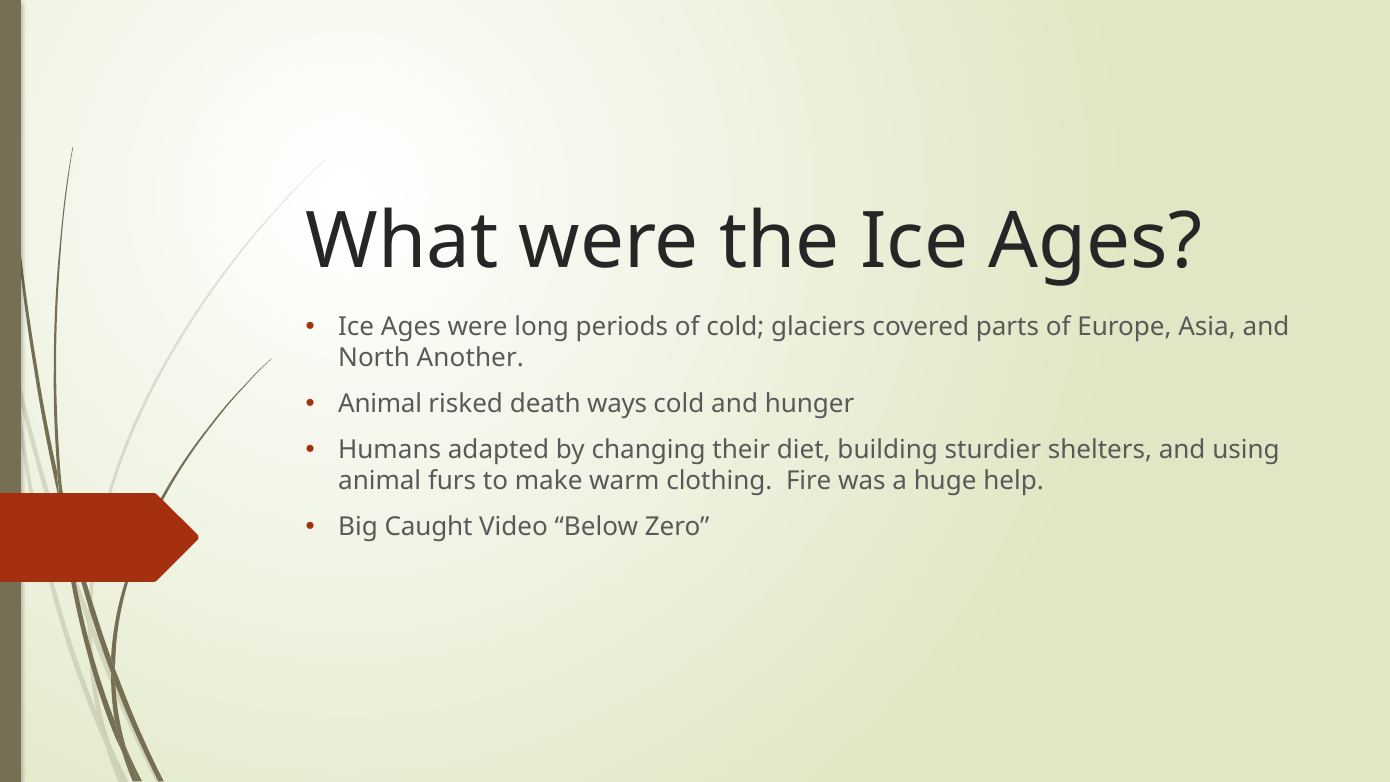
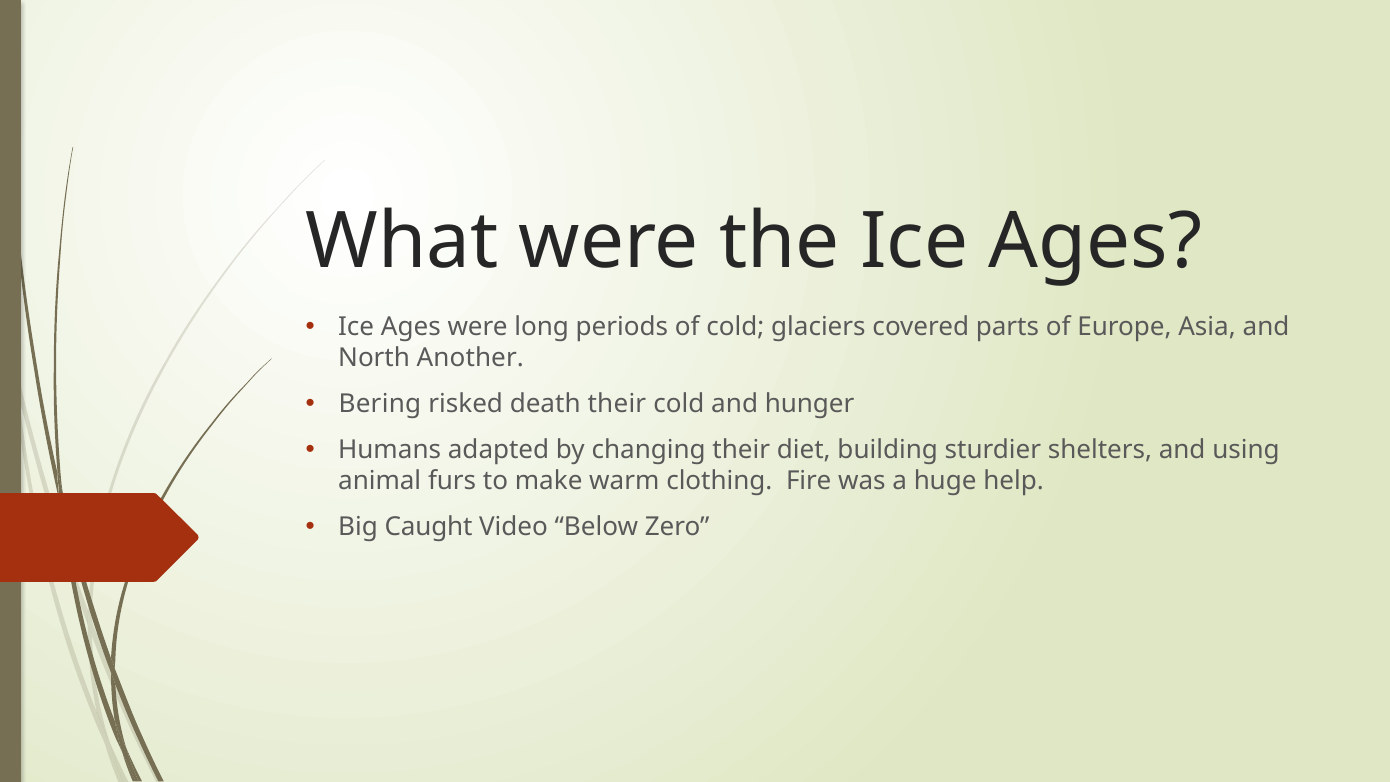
Animal at (380, 404): Animal -> Bering
death ways: ways -> their
